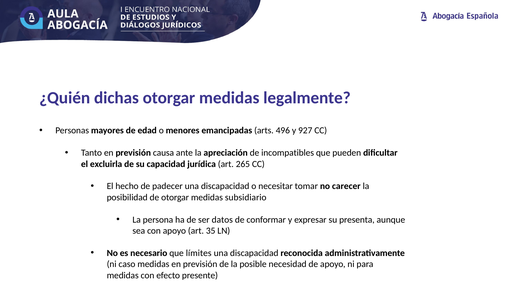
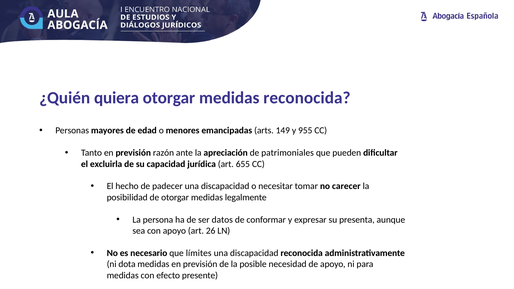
dichas: dichas -> quiera
medidas legalmente: legalmente -> reconocida
496: 496 -> 149
927: 927 -> 955
causa: causa -> razón
incompatibles: incompatibles -> patrimoniales
265: 265 -> 655
subsidiario: subsidiario -> legalmente
35: 35 -> 26
caso: caso -> dota
